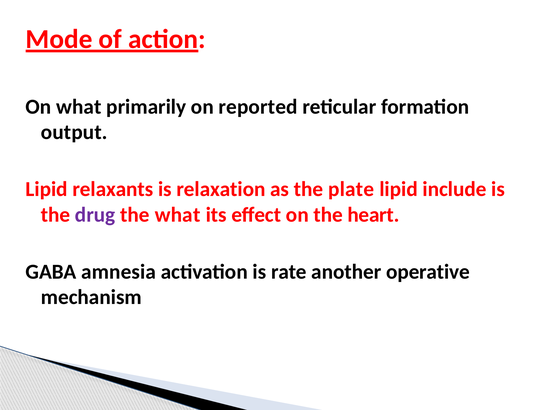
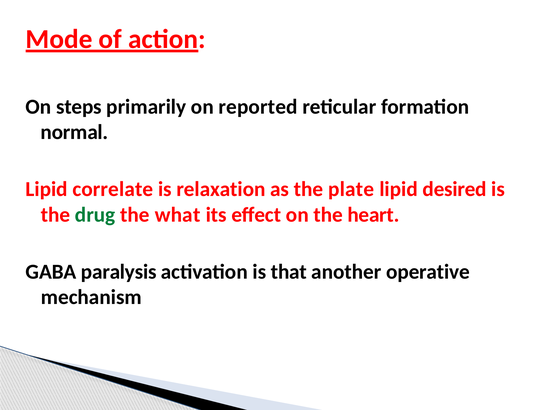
On what: what -> steps
output: output -> normal
relaxants: relaxants -> correlate
include: include -> desired
drug colour: purple -> green
amnesia: amnesia -> paralysis
rate: rate -> that
